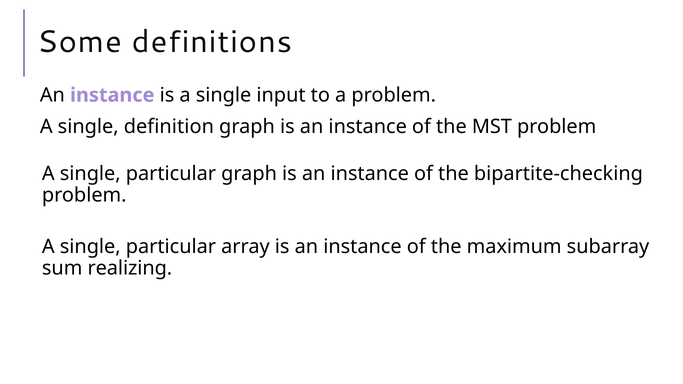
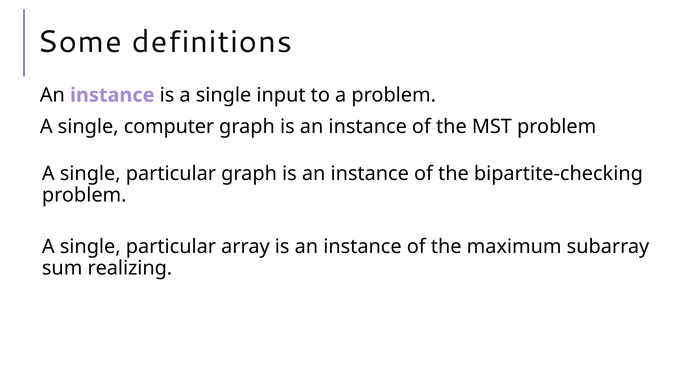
definition: definition -> computer
